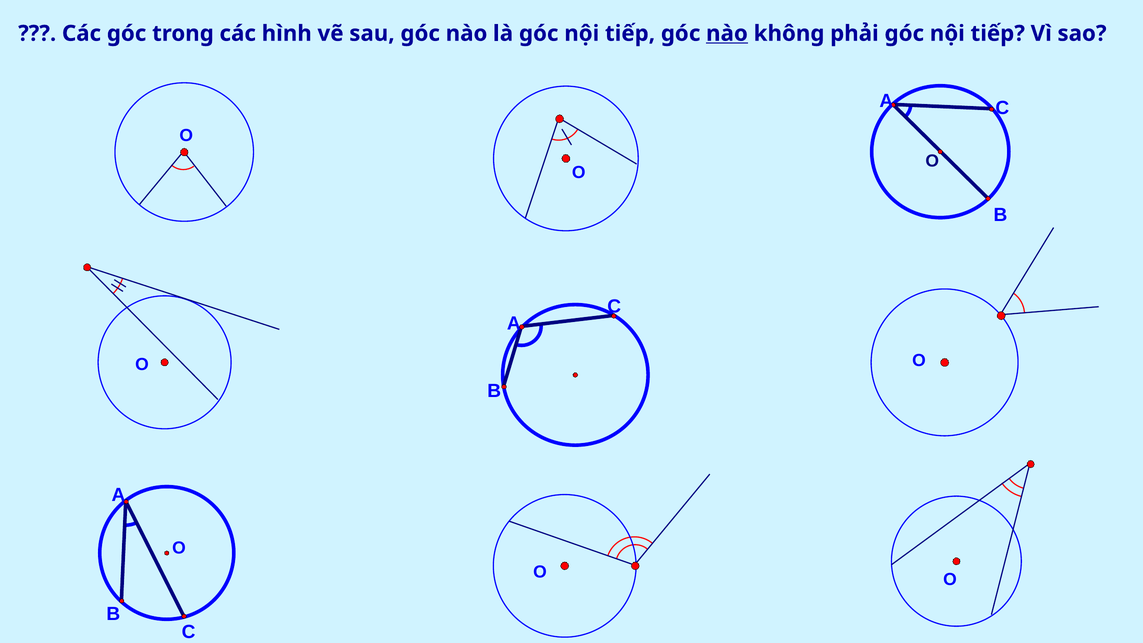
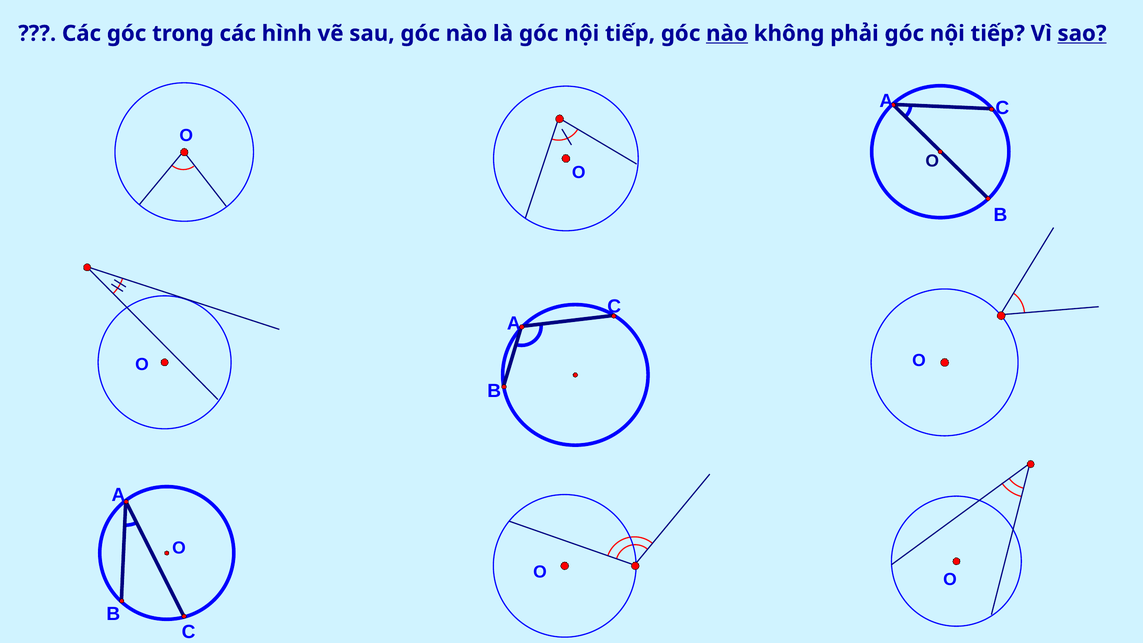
sao underline: none -> present
